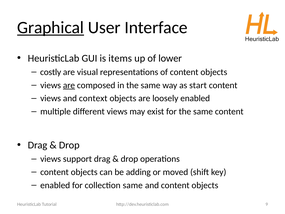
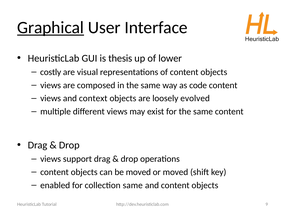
items: items -> thesis
are at (69, 85) underline: present -> none
start: start -> code
loosely enabled: enabled -> evolved
be adding: adding -> moved
